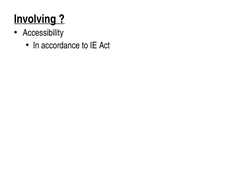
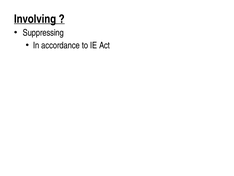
Accessibility: Accessibility -> Suppressing
